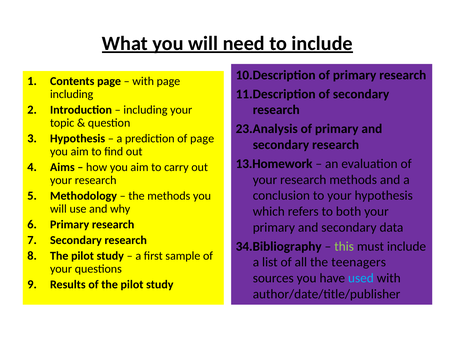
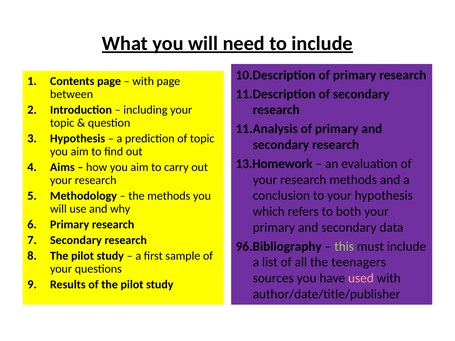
including at (72, 94): including -> between
23.Analysis: 23.Analysis -> 11.Analysis
of page: page -> topic
34.Bibliography: 34.Bibliography -> 96.Bibliography
used colour: light blue -> pink
